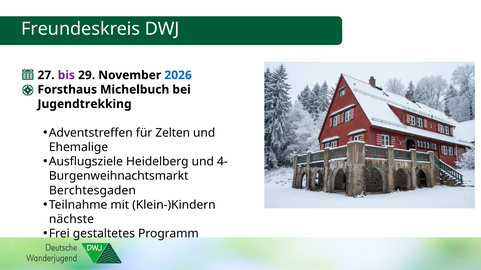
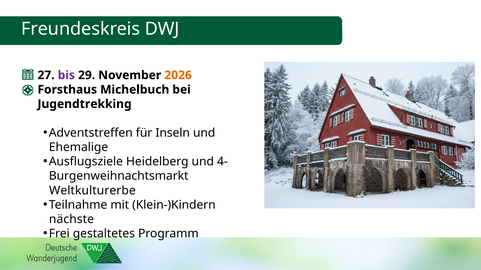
2026 colour: blue -> orange
Zelten: Zelten -> Inseln
Berchtesgaden: Berchtesgaden -> Weltkulturerbe
